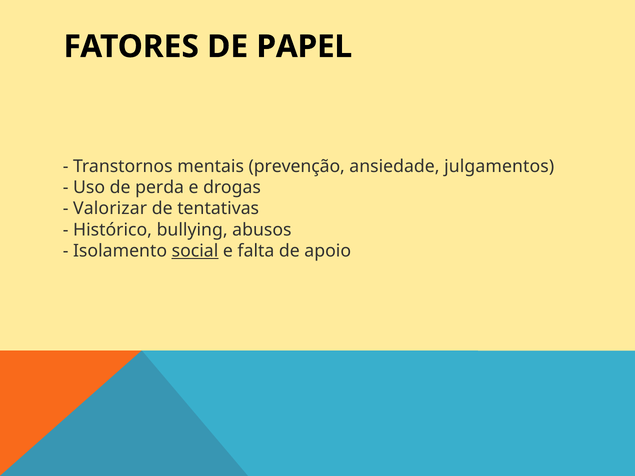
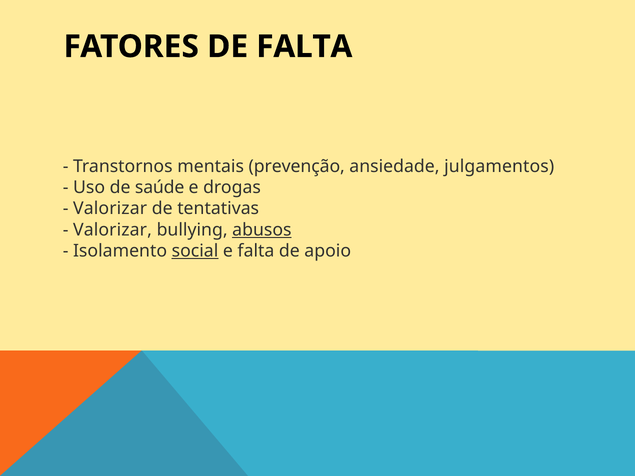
DE PAPEL: PAPEL -> FALTA
perda: perda -> saúde
Histórico at (113, 230): Histórico -> Valorizar
abusos underline: none -> present
